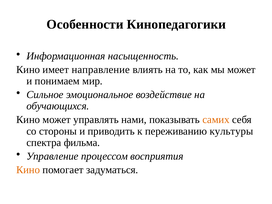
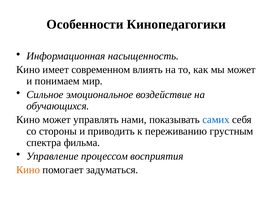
направление: направление -> современном
самих colour: orange -> blue
культуры: культуры -> грустным
